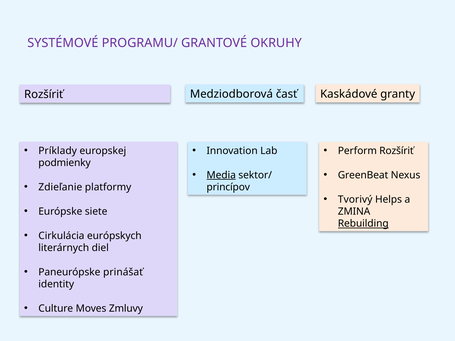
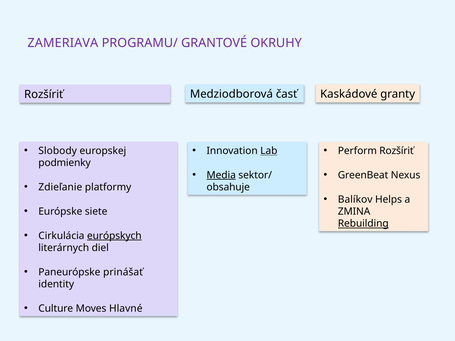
SYSTÉMOVÉ: SYSTÉMOVÉ -> ZAMERIAVA
Príklady: Príklady -> Slobody
Lab underline: none -> present
princípov: princípov -> obsahuje
Tvorivý: Tvorivý -> Balíkov
európskych underline: none -> present
Zmluvy: Zmluvy -> Hlavné
